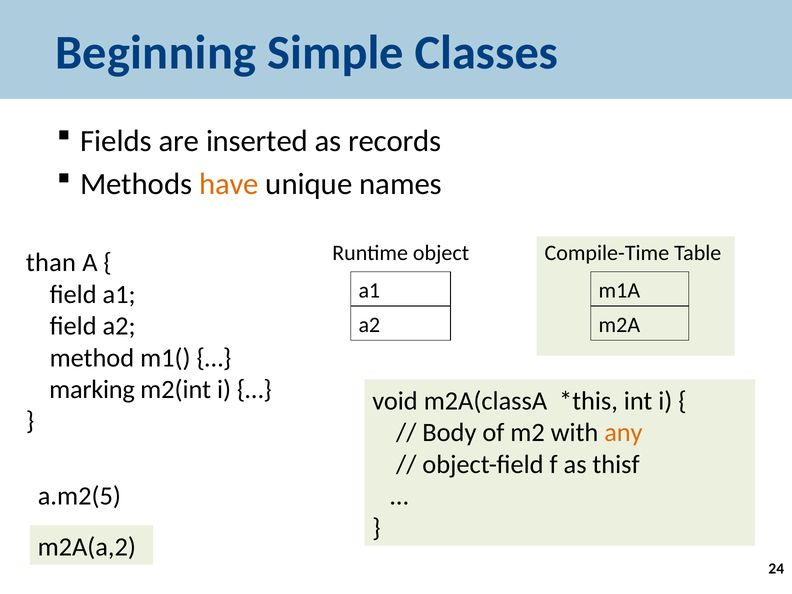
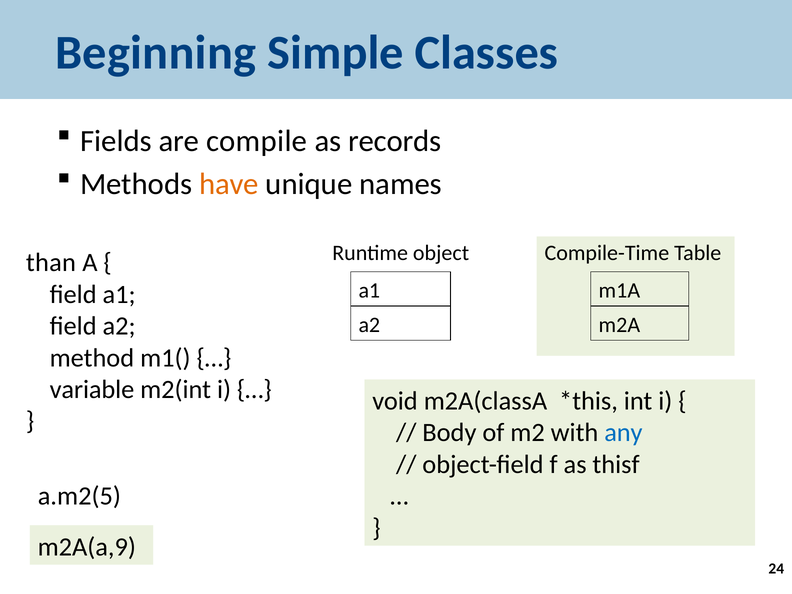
inserted: inserted -> compile
marking: marking -> variable
any colour: orange -> blue
m2A(a,2: m2A(a,2 -> m2A(a,9
